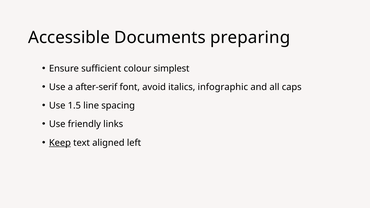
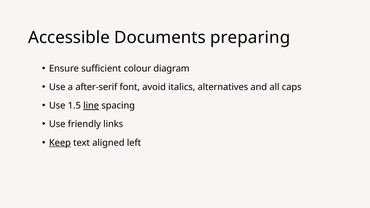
simplest: simplest -> diagram
infographic: infographic -> alternatives
line underline: none -> present
